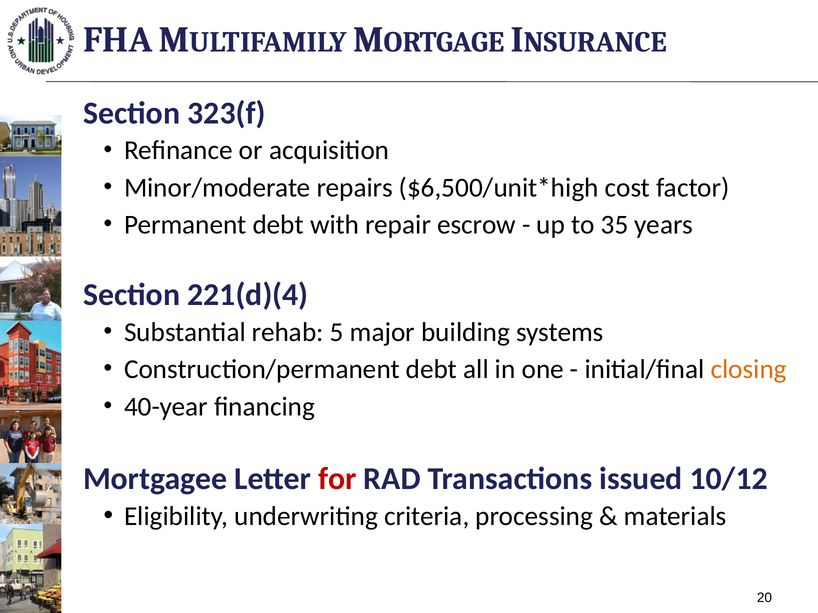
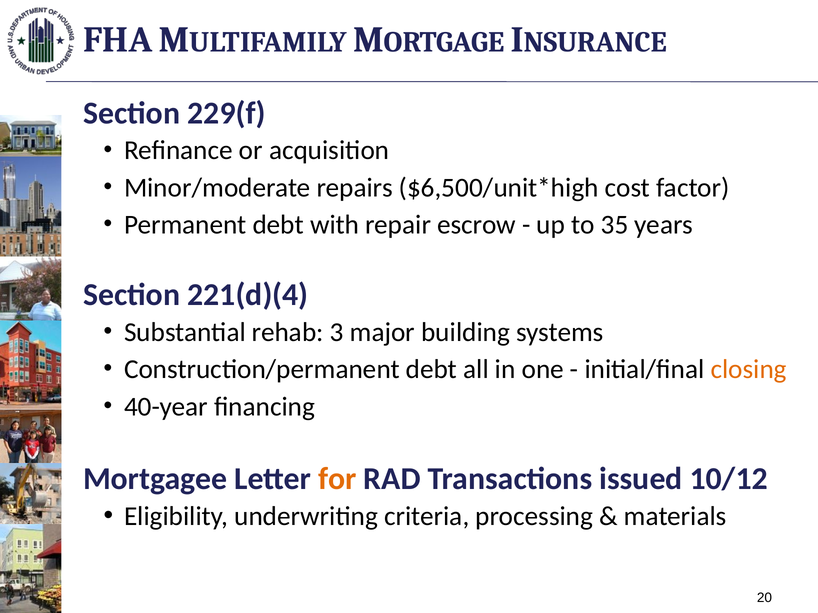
323(f: 323(f -> 229(f
5: 5 -> 3
for colour: red -> orange
